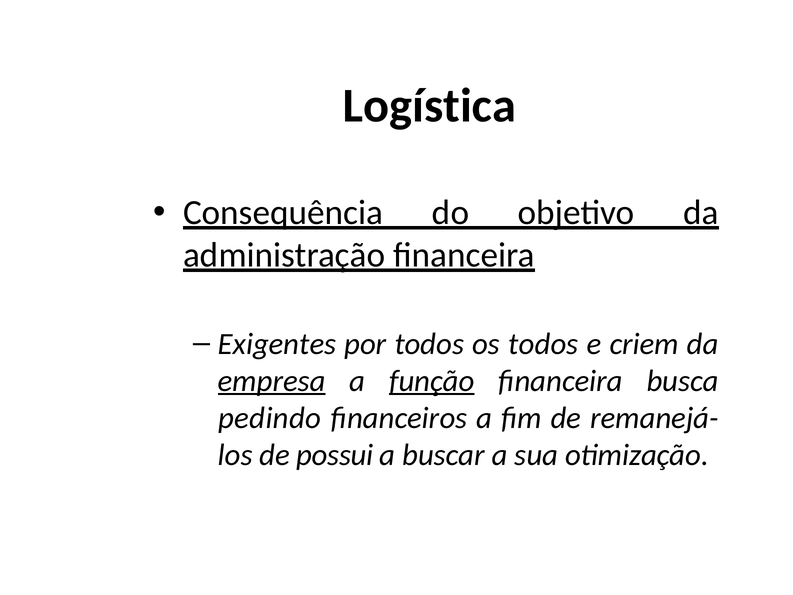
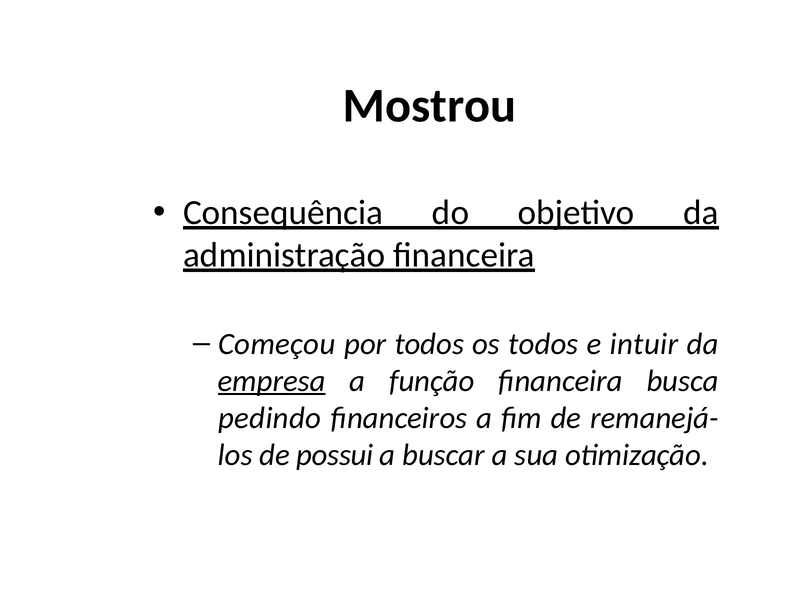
Logística: Logística -> Mostrou
Exigentes: Exigentes -> Começou
criem: criem -> intuir
função underline: present -> none
